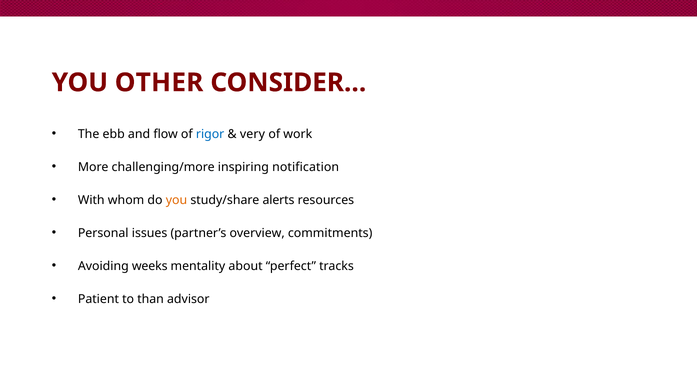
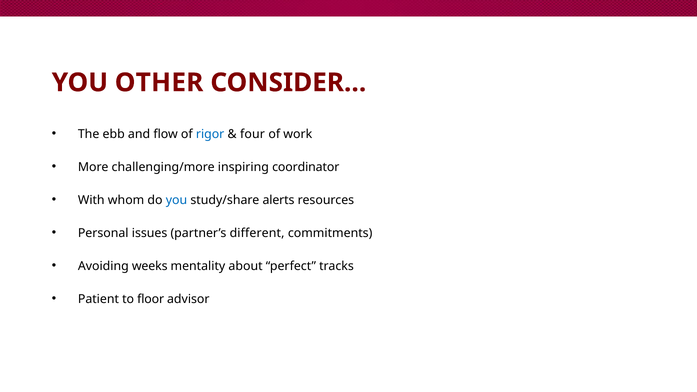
very: very -> four
notification: notification -> coordinator
you at (176, 200) colour: orange -> blue
overview: overview -> different
than: than -> floor
